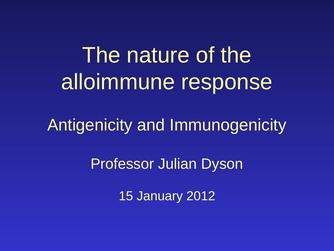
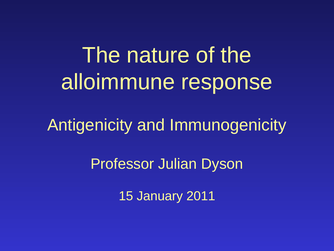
2012: 2012 -> 2011
